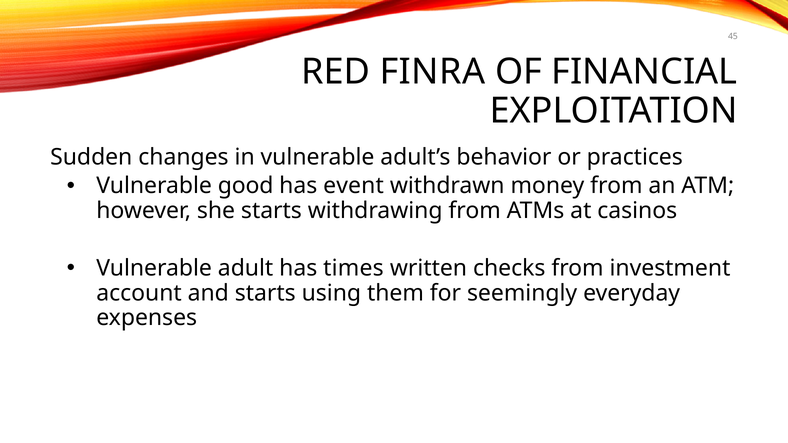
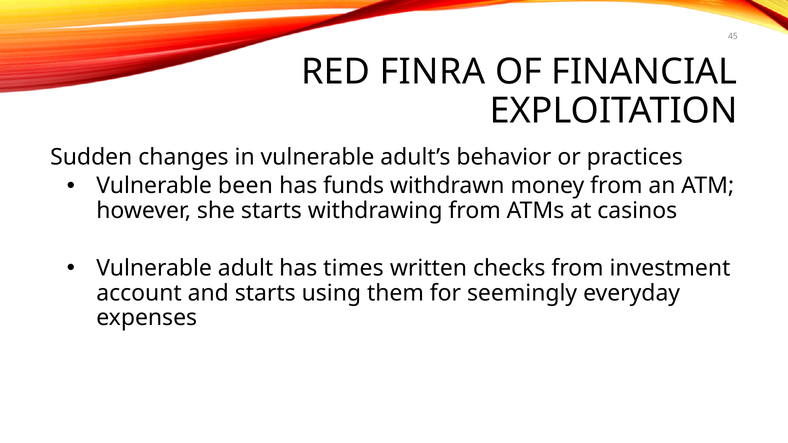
good: good -> been
event: event -> funds
